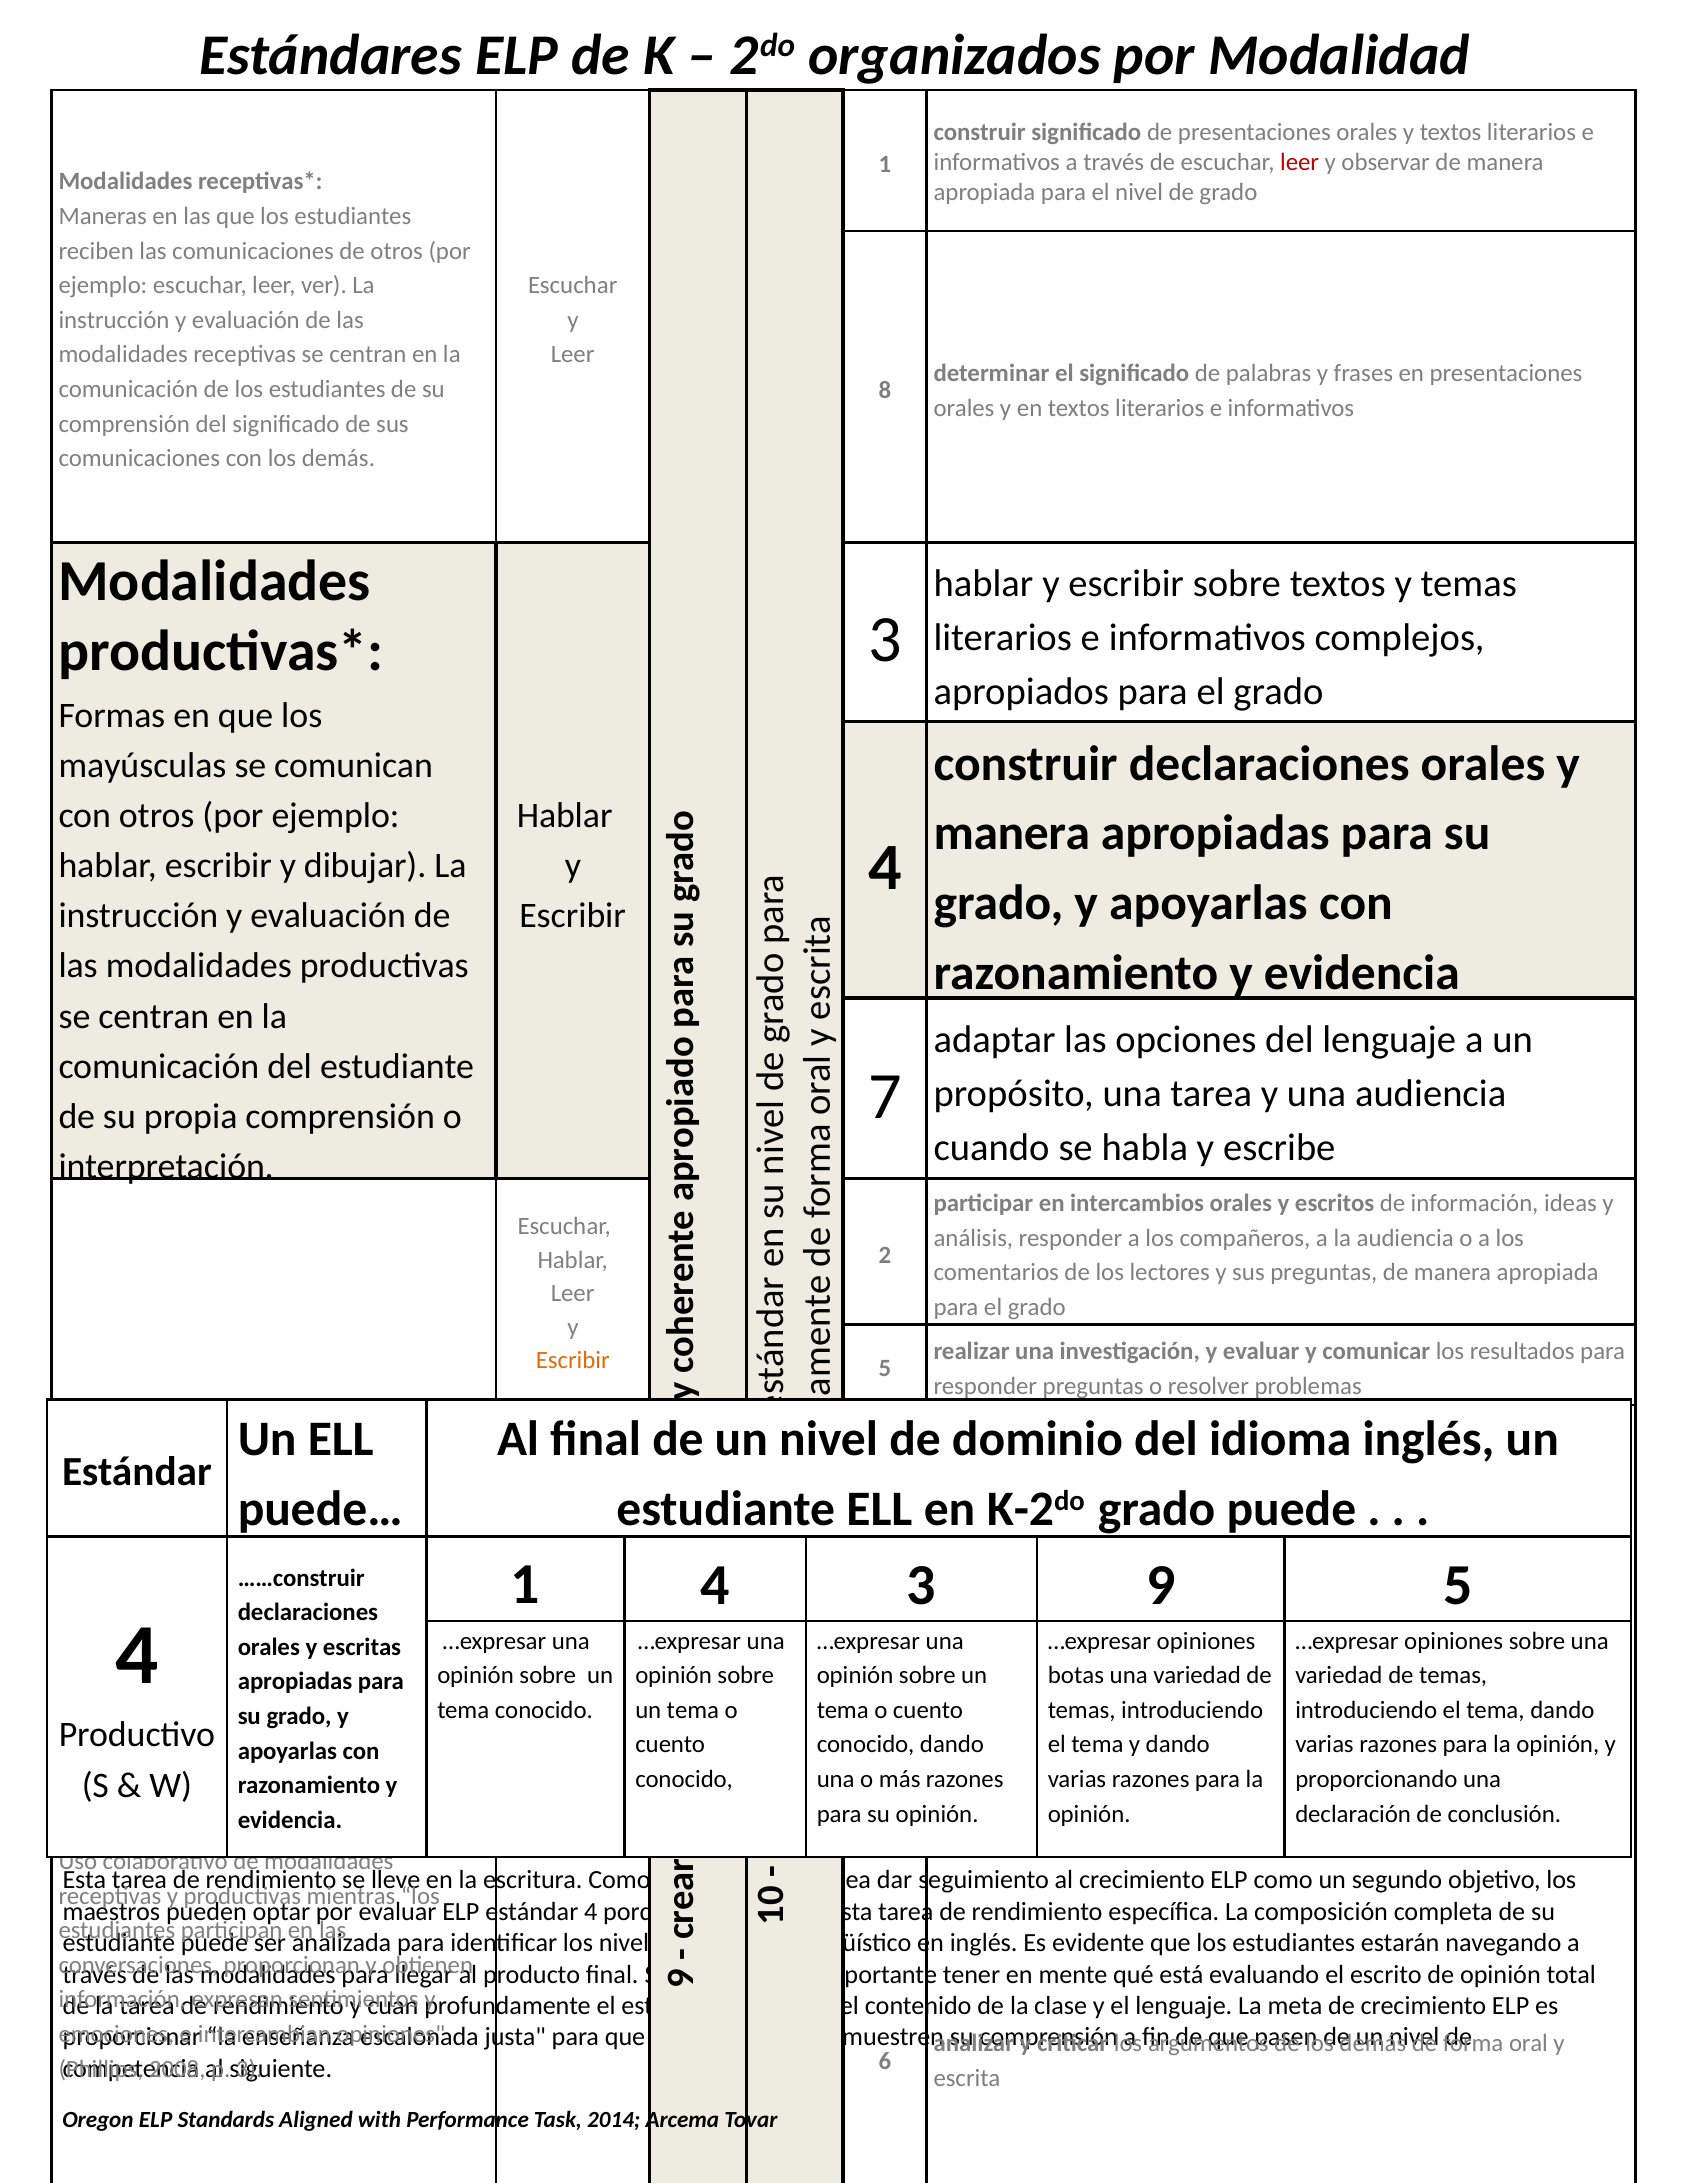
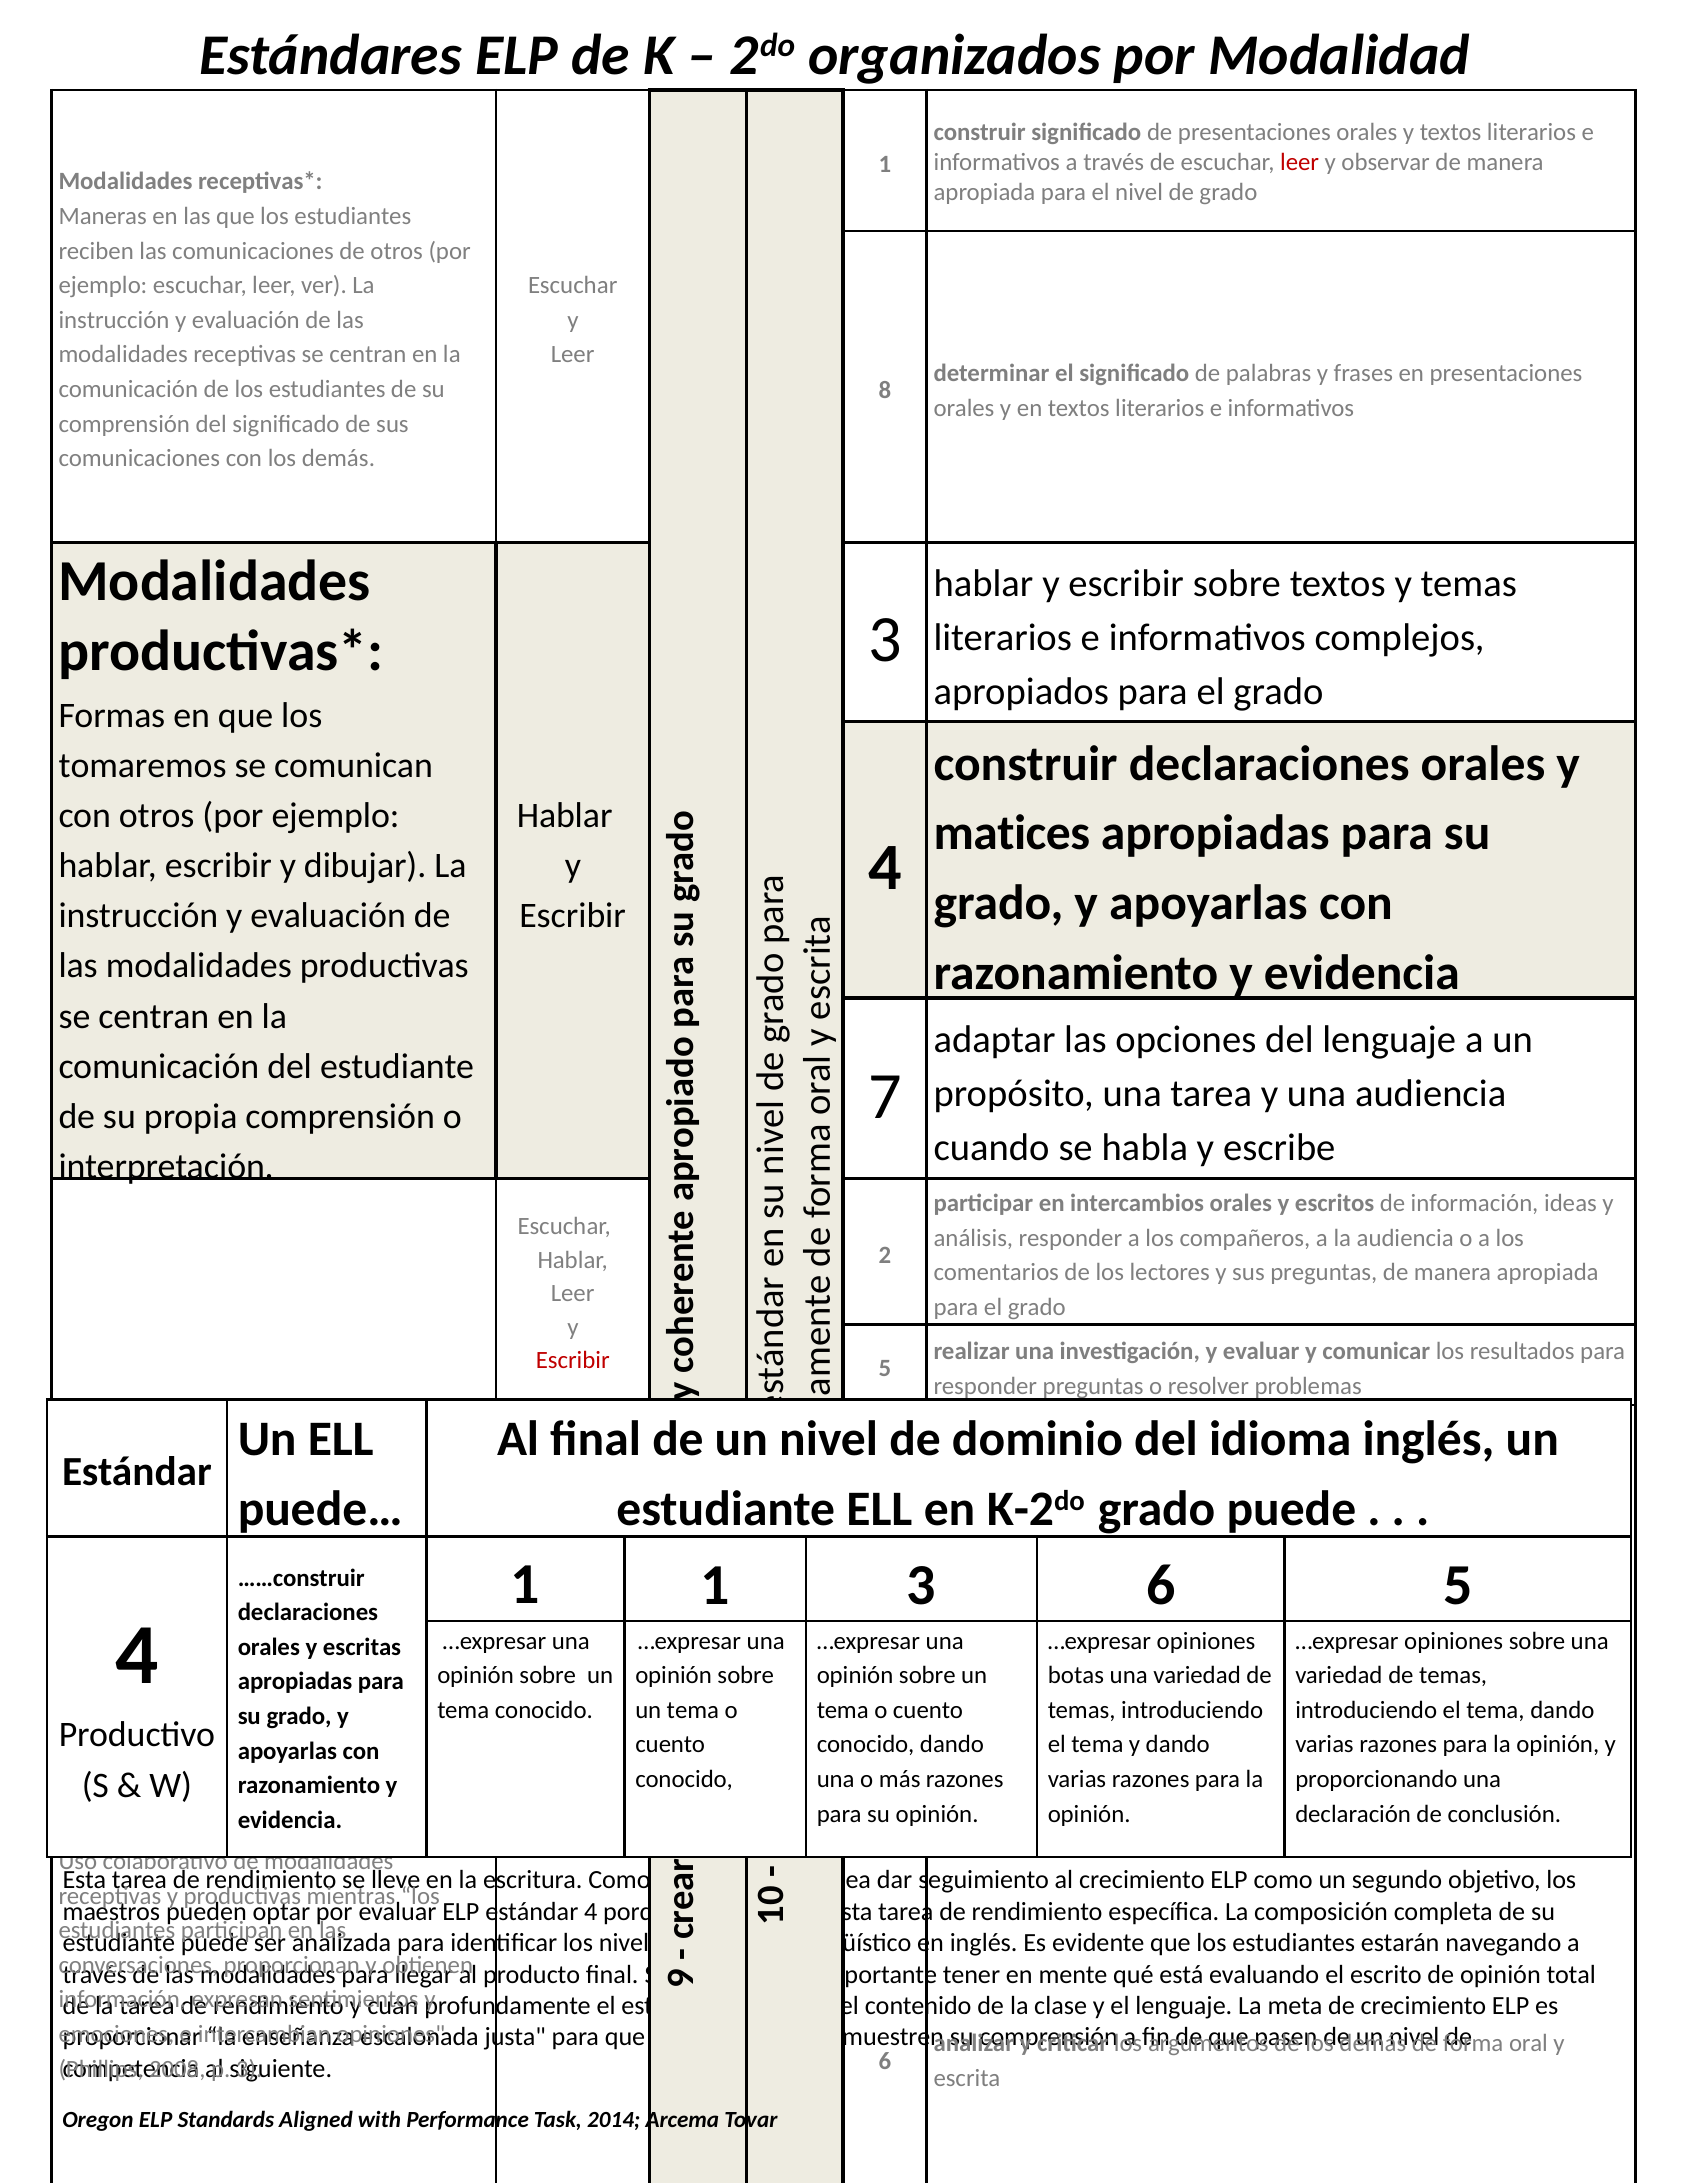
mayúsculas: mayúsculas -> tomaremos
manera at (1012, 834): manera -> matices
Escribir at (573, 1361) colour: orange -> red
1 4: 4 -> 1
3 9: 9 -> 6
